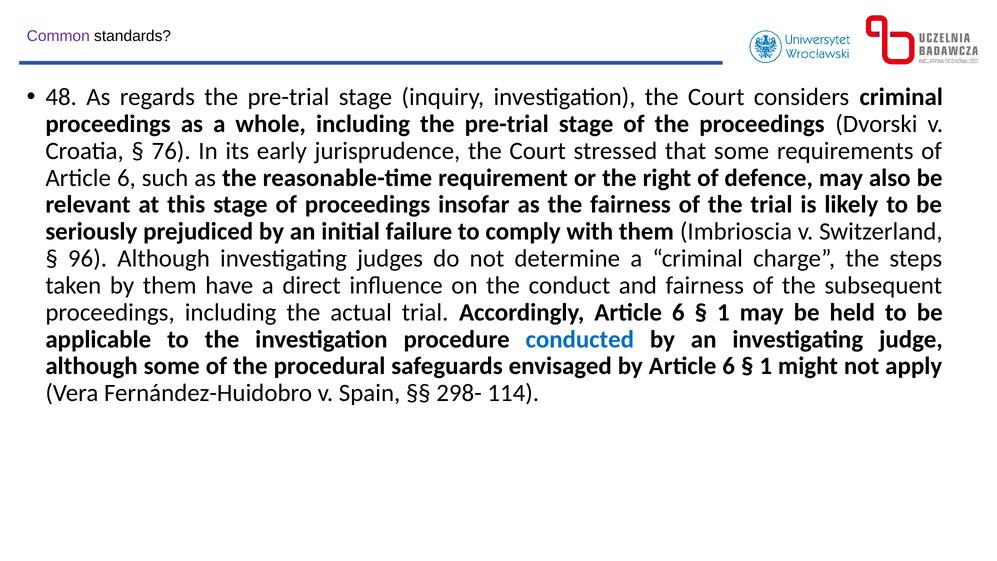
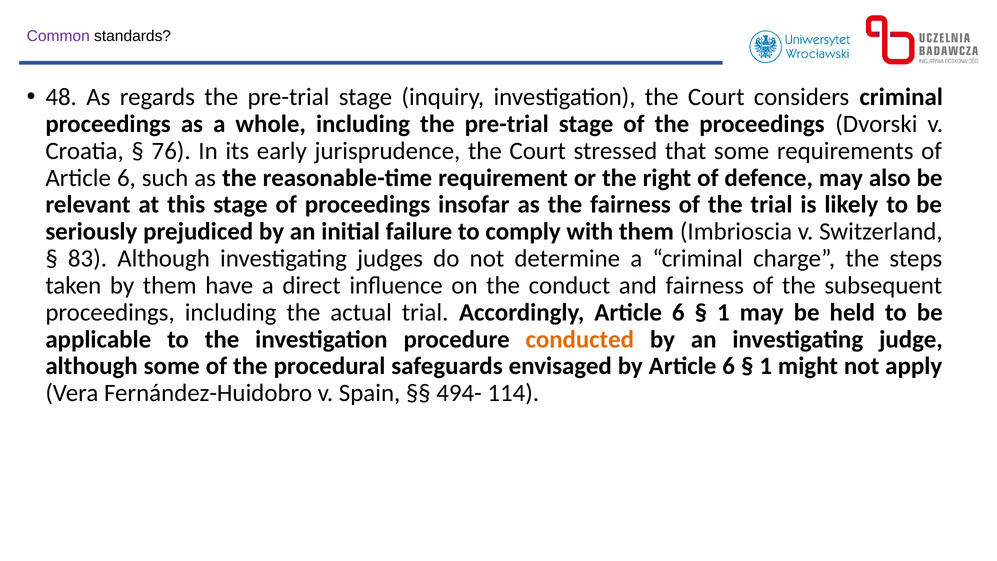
96: 96 -> 83
conducted colour: blue -> orange
298-: 298- -> 494-
